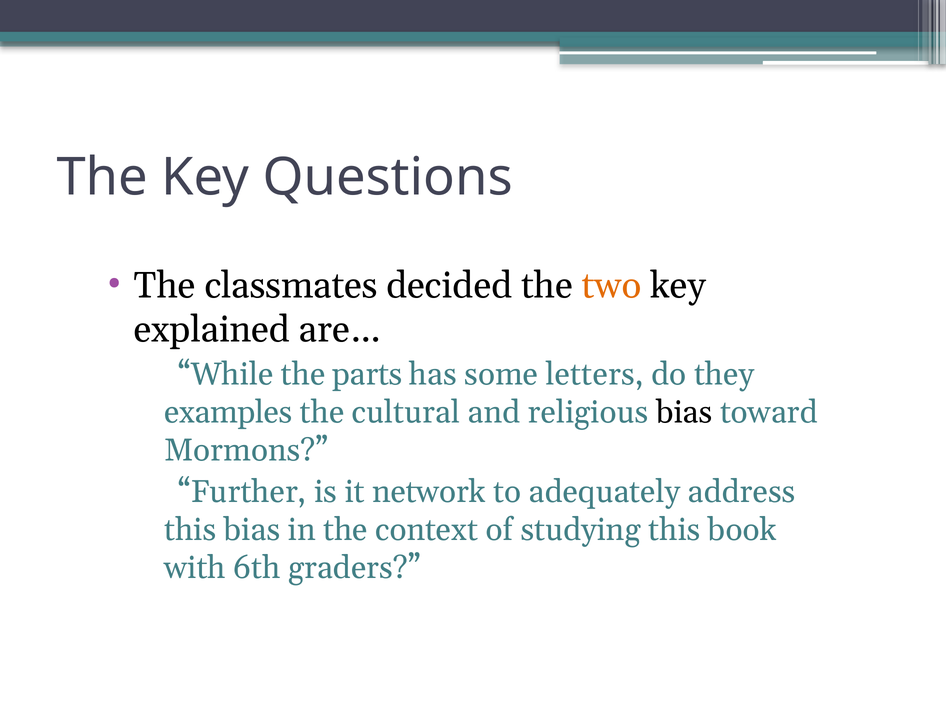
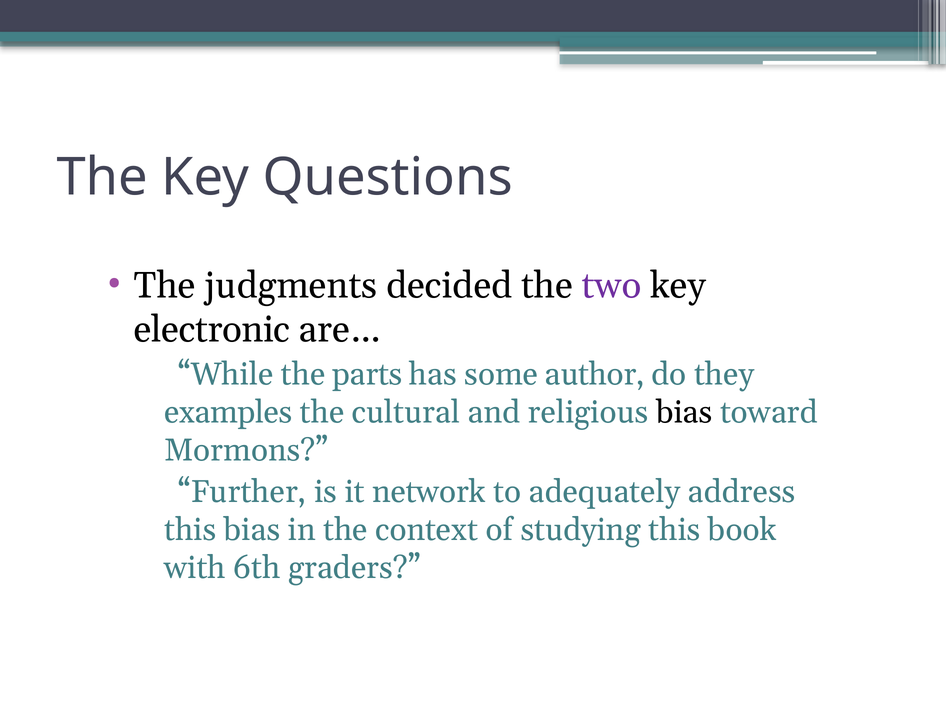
classmates: classmates -> judgments
two colour: orange -> purple
explained: explained -> electronic
letters: letters -> author
